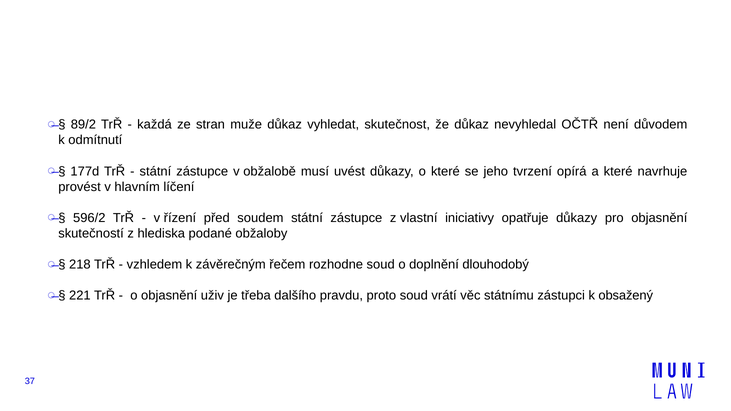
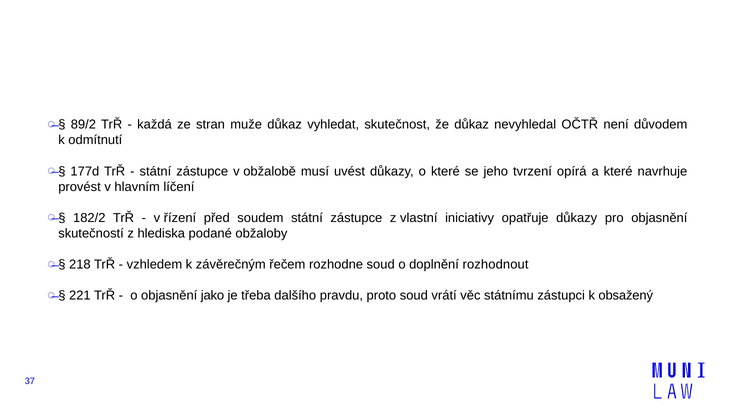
596/2: 596/2 -> 182/2
dlouhodobý: dlouhodobý -> rozhodnout
uživ: uživ -> jako
